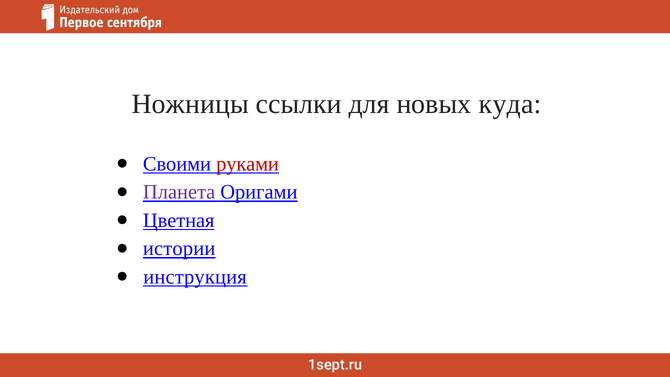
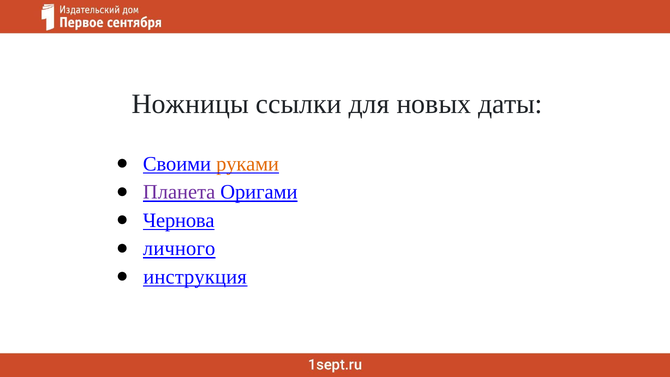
куда: куда -> даты
руками colour: red -> orange
Цветная: Цветная -> Чернова
истории: истории -> личного
